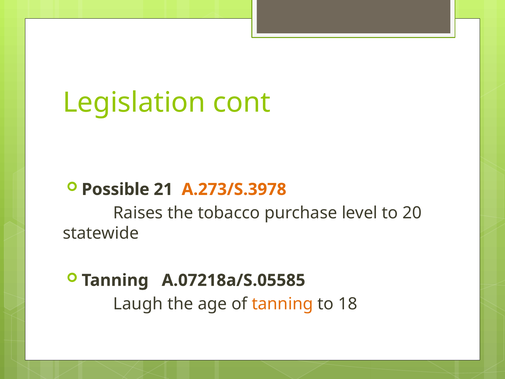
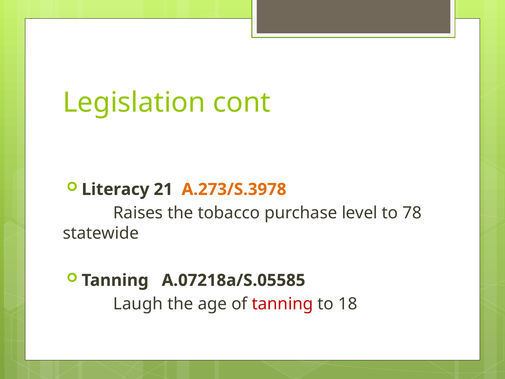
Possible: Possible -> Literacy
20: 20 -> 78
tanning at (282, 304) colour: orange -> red
